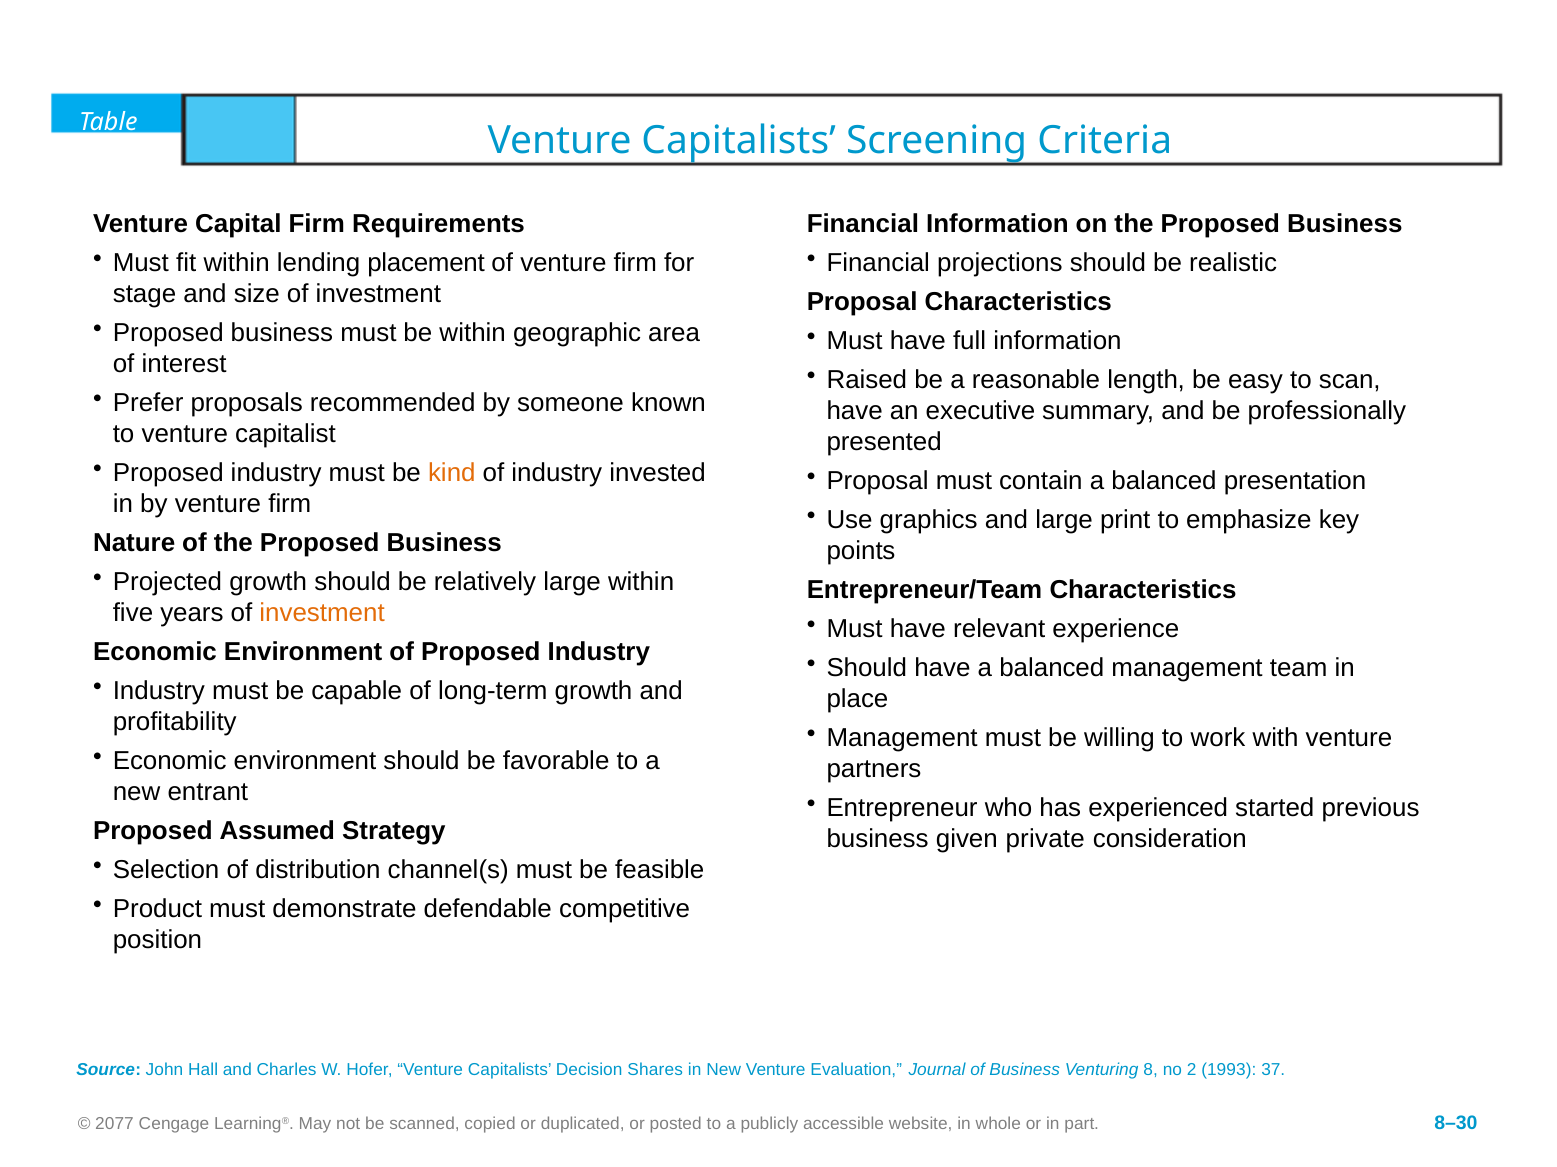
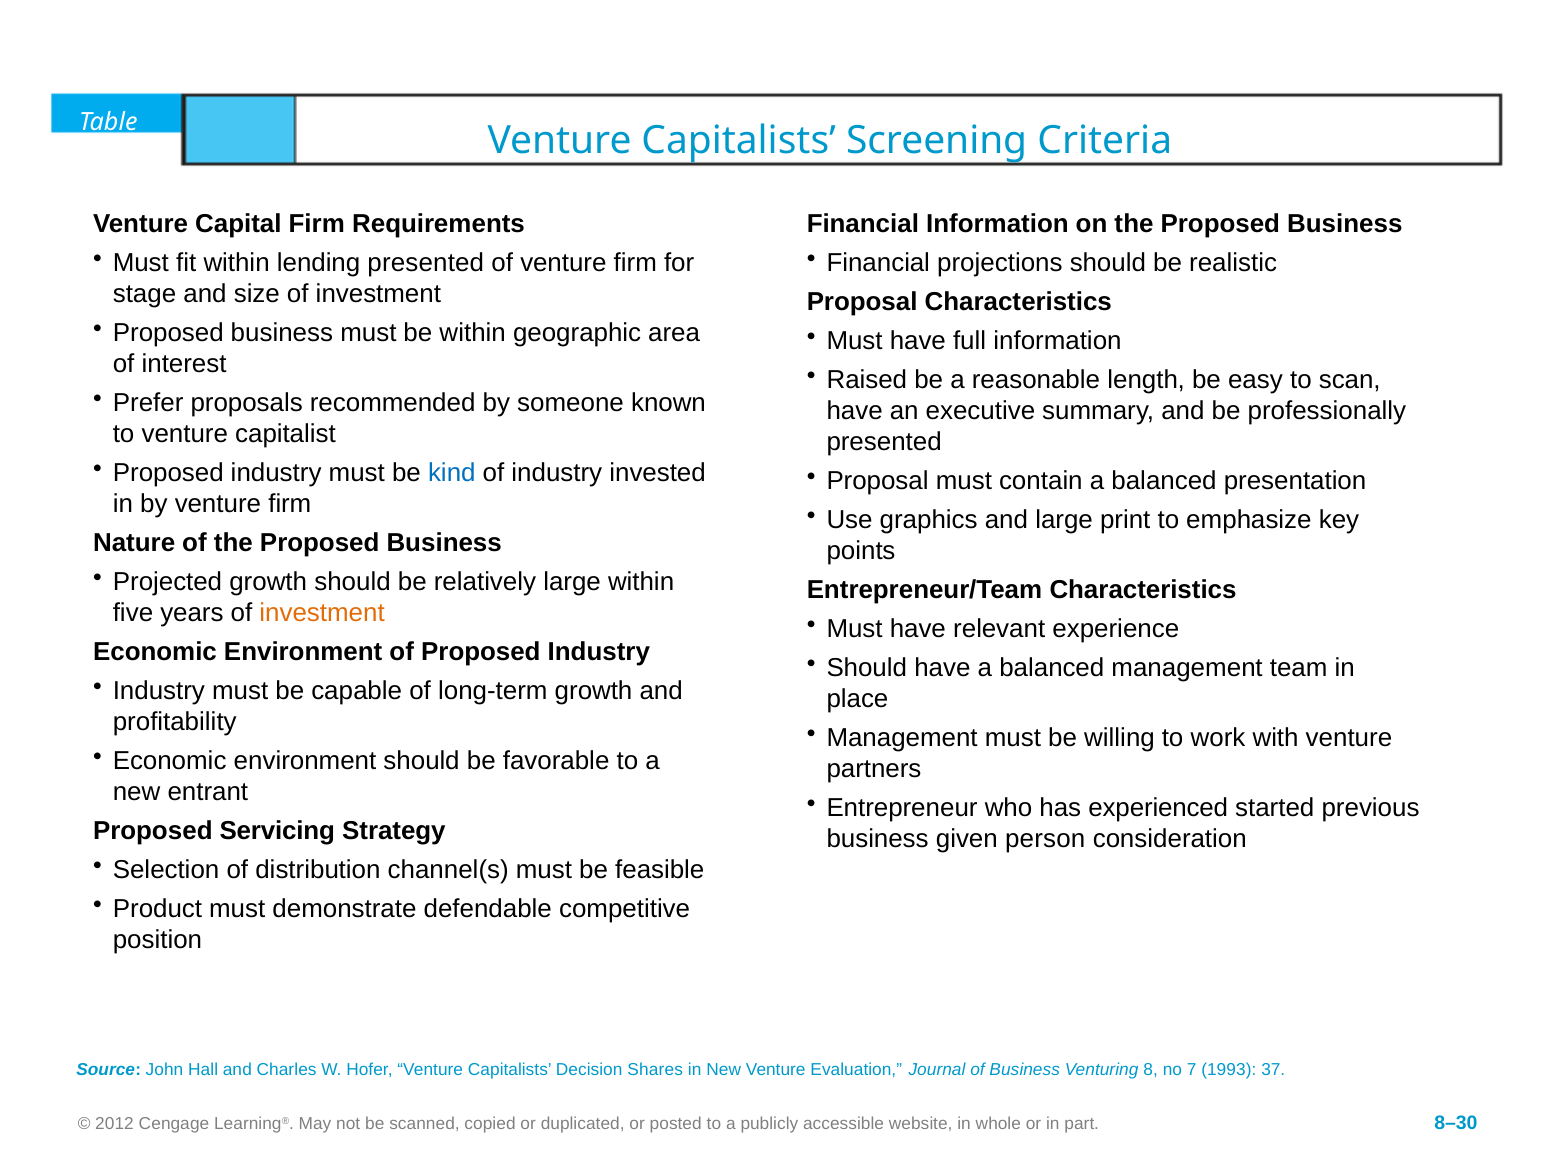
lending placement: placement -> presented
kind colour: orange -> blue
Assumed: Assumed -> Servicing
private: private -> person
2: 2 -> 7
2077: 2077 -> 2012
